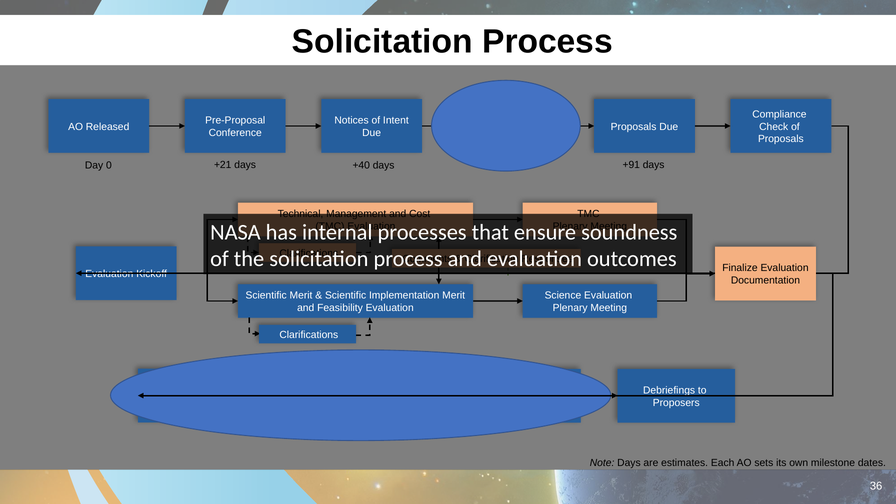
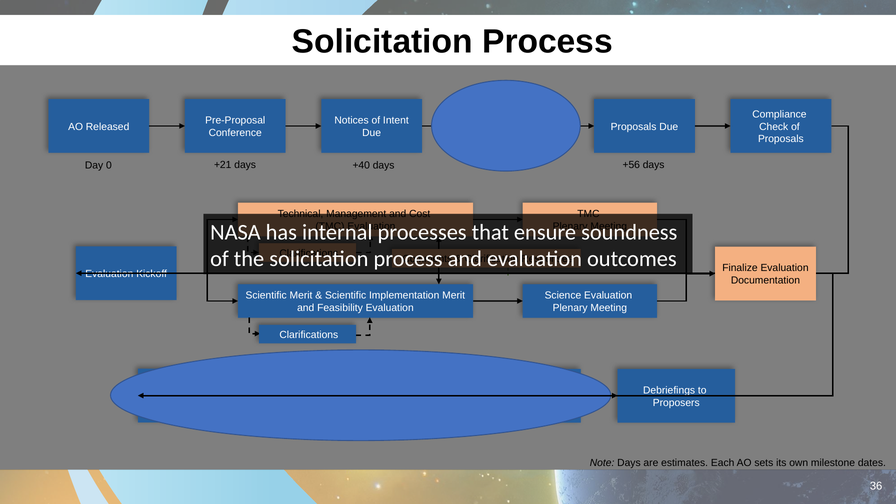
+91: +91 -> +56
